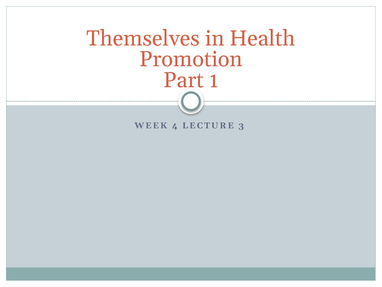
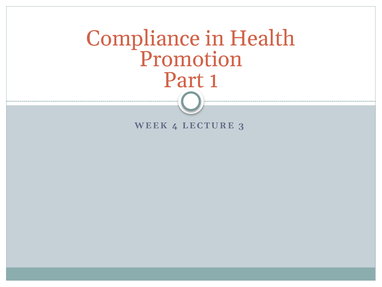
Themselves: Themselves -> Compliance
